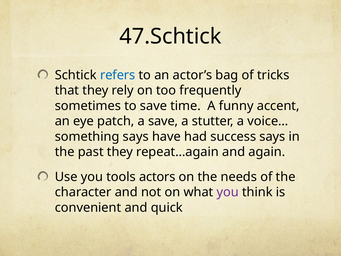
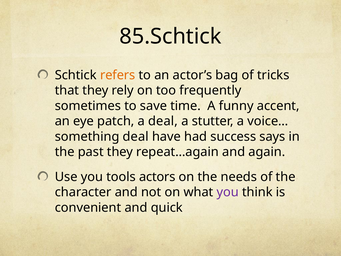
47.Schtick: 47.Schtick -> 85.Schtick
refers colour: blue -> orange
a save: save -> deal
says at (136, 136): says -> deal
